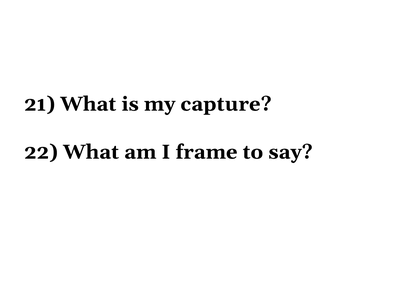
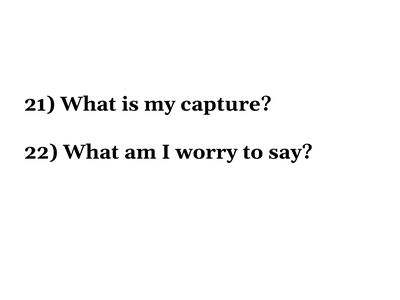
frame: frame -> worry
